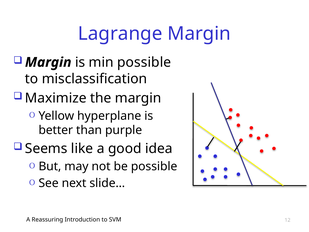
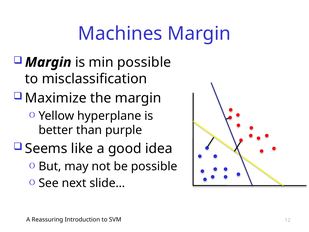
Lagrange: Lagrange -> Machines
